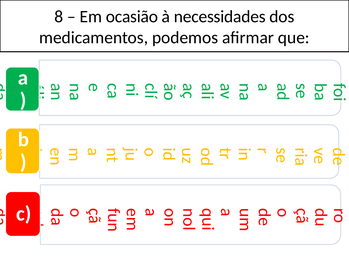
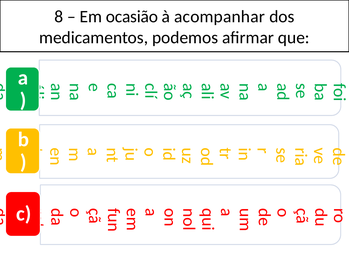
necessidades: necessidades -> acompanhar
